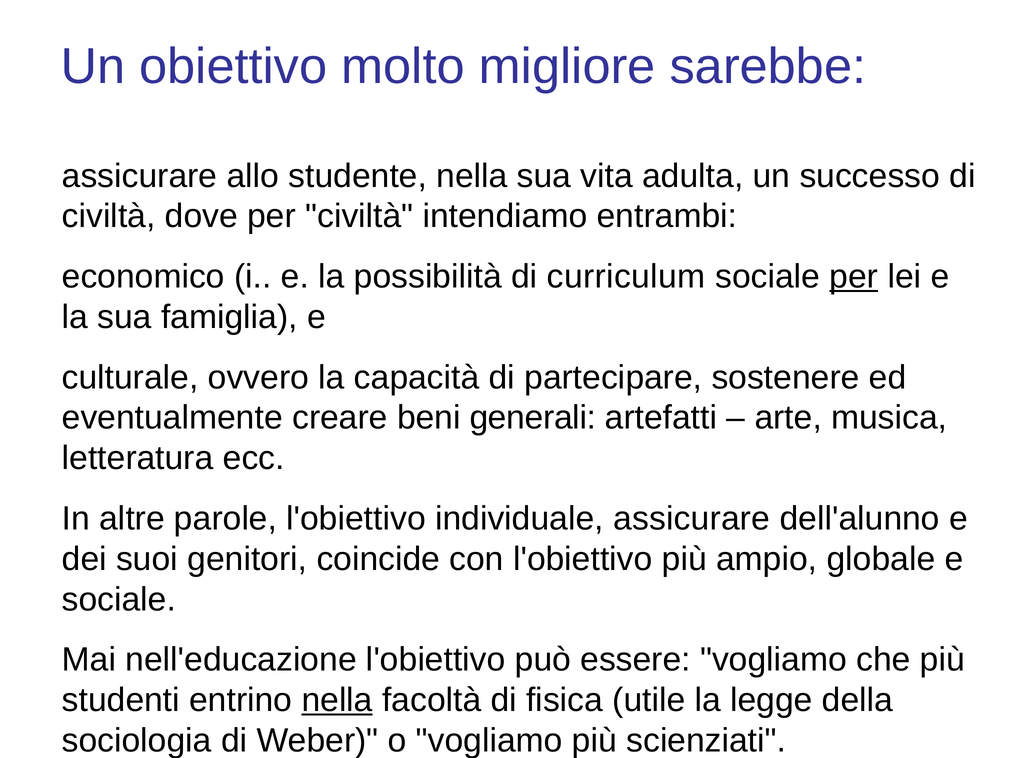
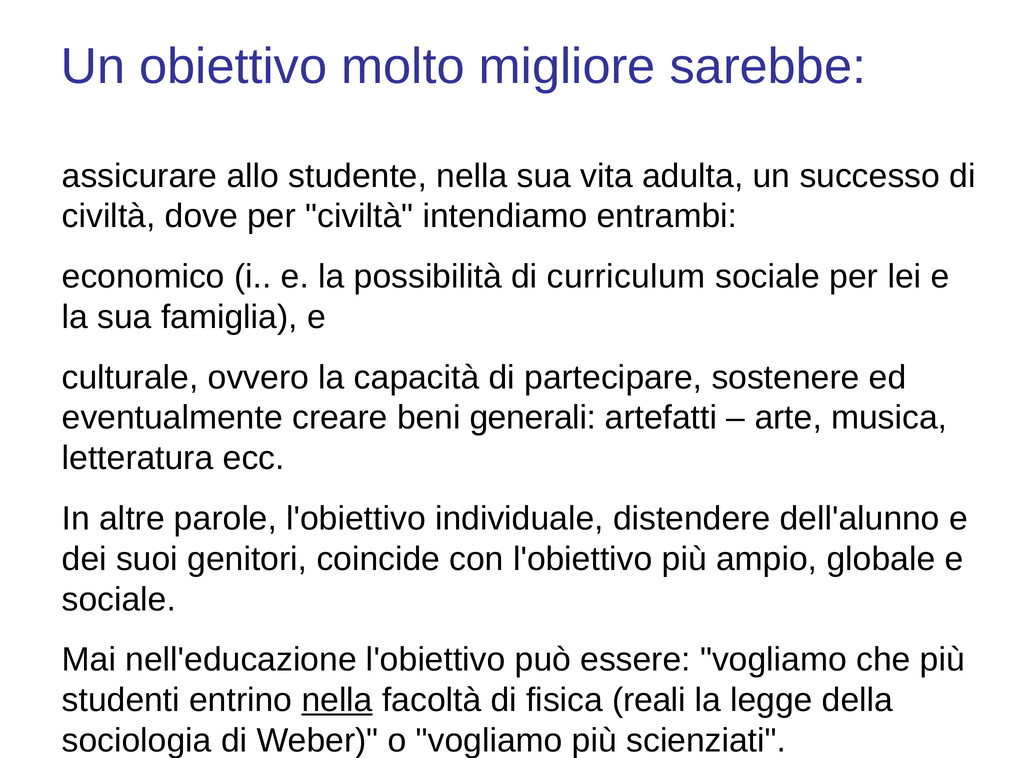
per at (854, 277) underline: present -> none
individuale assicurare: assicurare -> distendere
utile: utile -> reali
